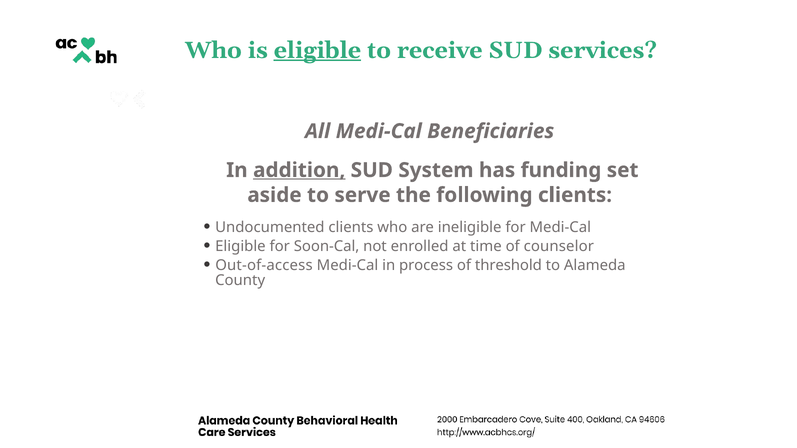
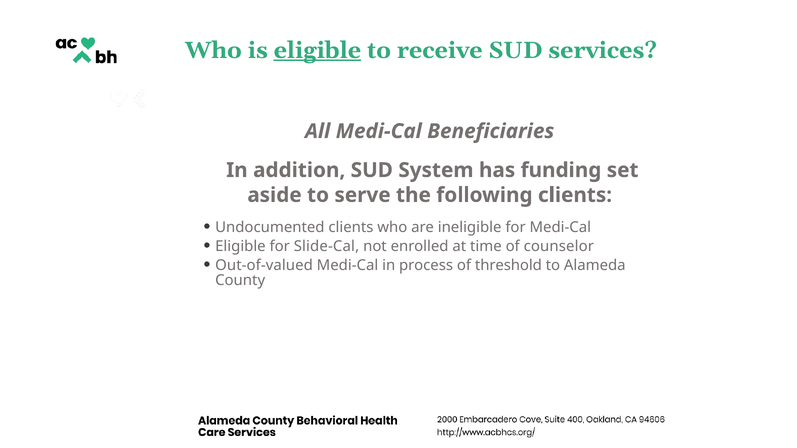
addition underline: present -> none
Soon-Cal: Soon-Cal -> Slide-Cal
Out-of-access: Out-of-access -> Out-of-valued
